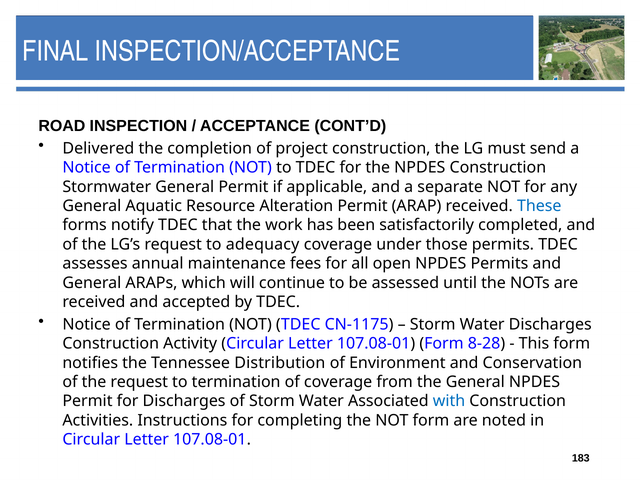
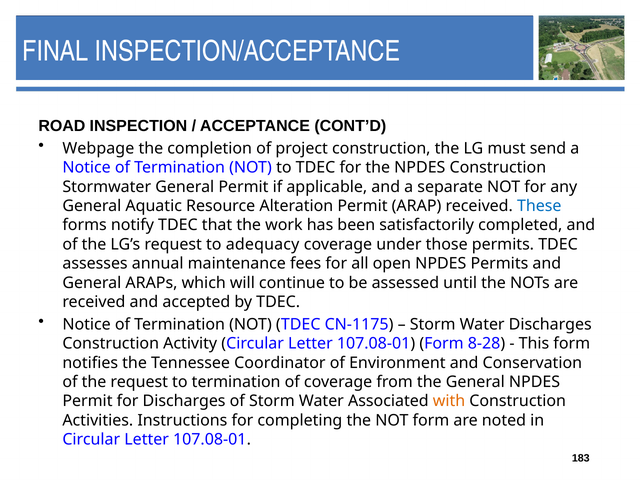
Delivered: Delivered -> Webpage
Distribution: Distribution -> Coordinator
with colour: blue -> orange
